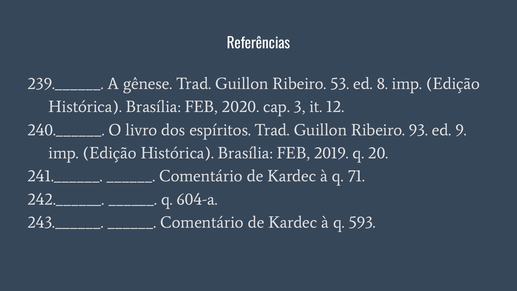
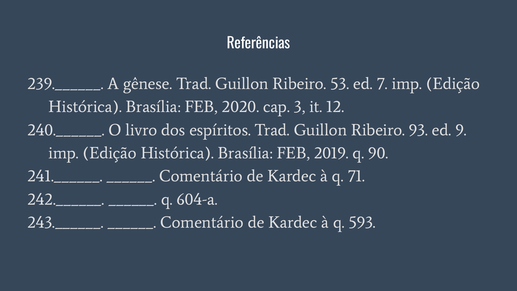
8: 8 -> 7
20: 20 -> 90
